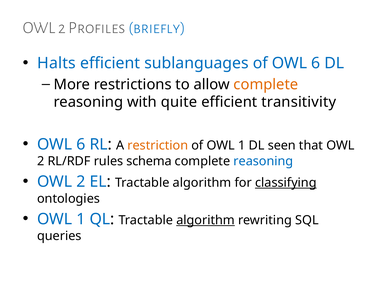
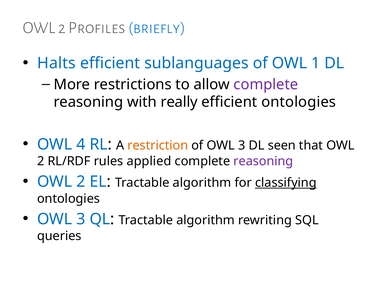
of OWL 6: 6 -> 1
complete at (266, 84) colour: orange -> purple
quite: quite -> really
efficient transitivity: transitivity -> ontologies
6 at (81, 144): 6 -> 4
of OWL 1: 1 -> 3
schema: schema -> applied
reasoning at (263, 161) colour: blue -> purple
1 at (81, 219): 1 -> 3
algorithm at (206, 220) underline: present -> none
